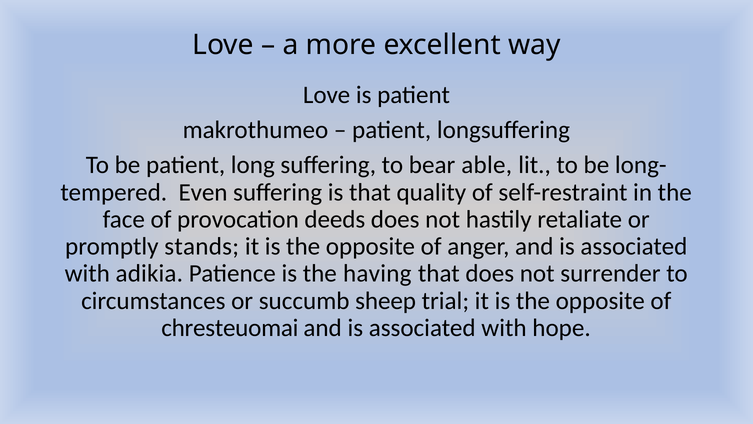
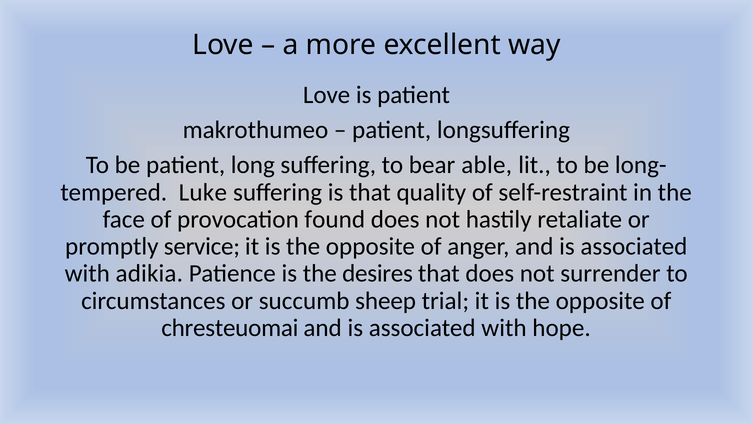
Even: Even -> Luke
deeds: deeds -> found
stands: stands -> service
having: having -> desires
